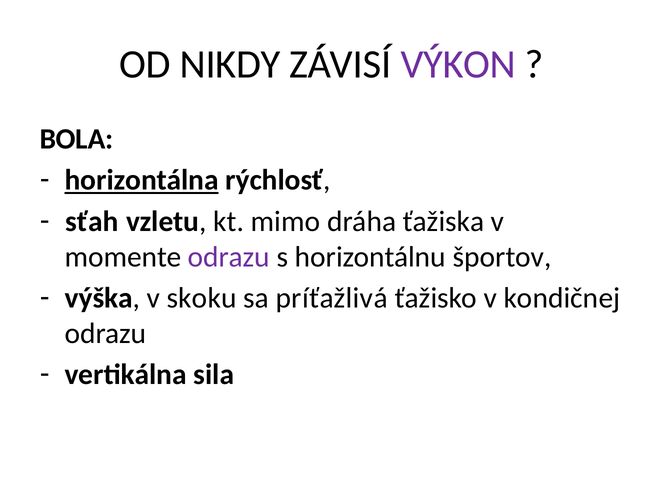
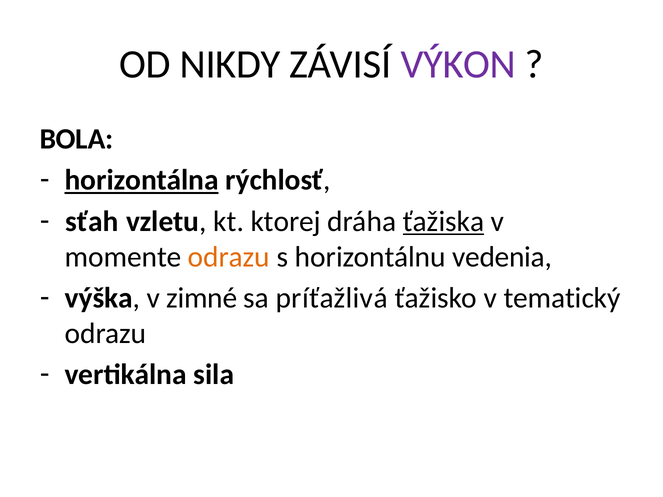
mimo: mimo -> ktorej
ťažiska underline: none -> present
odrazu at (229, 257) colour: purple -> orange
športov: športov -> vedenia
skoku: skoku -> zimné
kondičnej: kondičnej -> tematický
